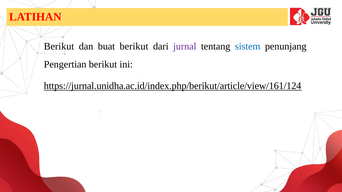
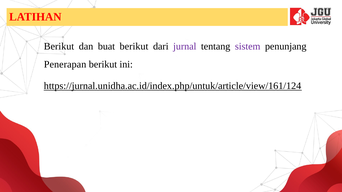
sistem colour: blue -> purple
Pengertian: Pengertian -> Penerapan
https://jurnal.unidha.ac.id/index.php/berikut/article/view/161/124: https://jurnal.unidha.ac.id/index.php/berikut/article/view/161/124 -> https://jurnal.unidha.ac.id/index.php/untuk/article/view/161/124
